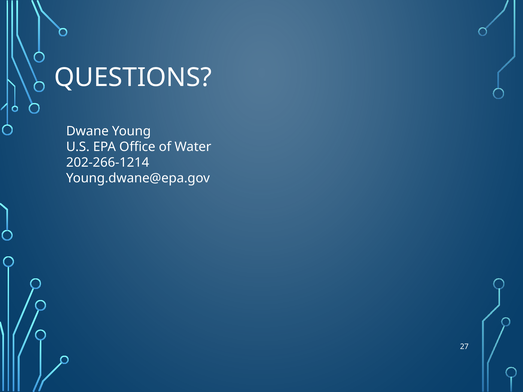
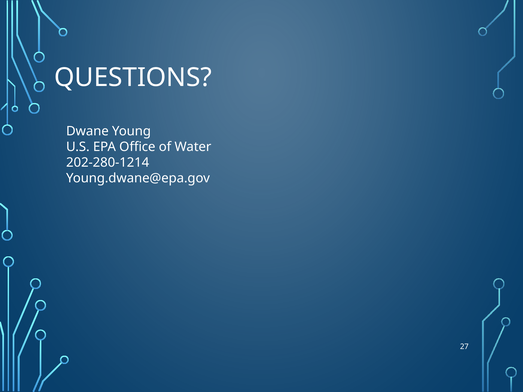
202-266-1214: 202-266-1214 -> 202-280-1214
